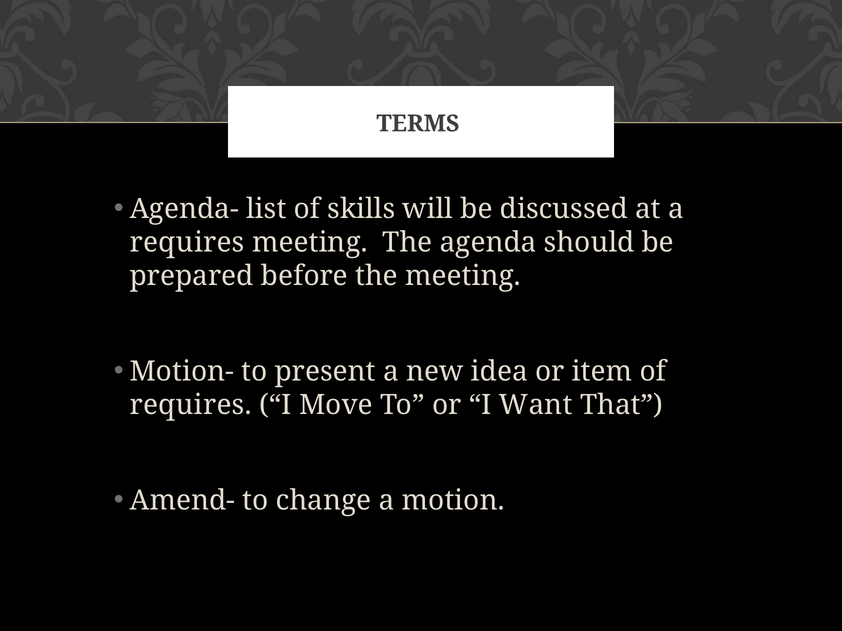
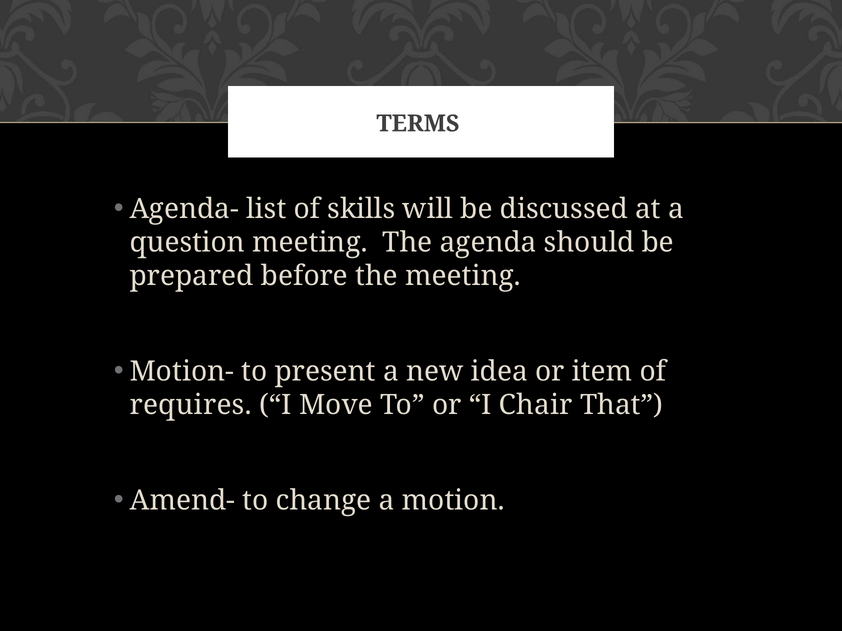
requires at (187, 243): requires -> question
Want: Want -> Chair
